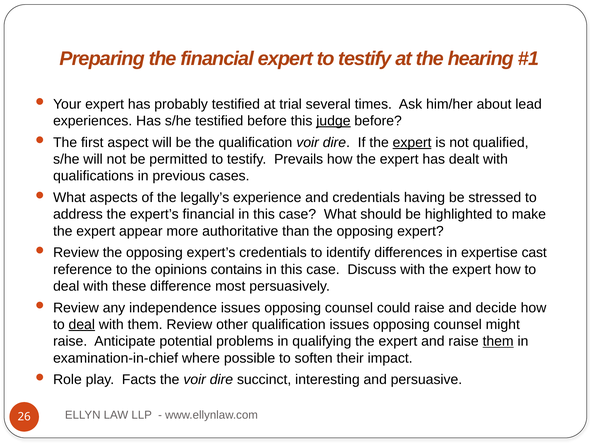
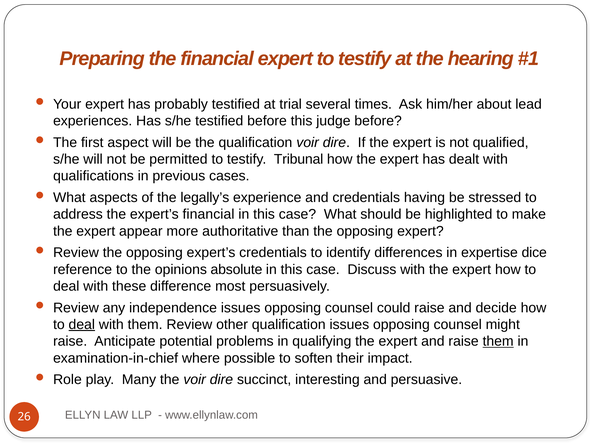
judge underline: present -> none
expert at (412, 142) underline: present -> none
Prevails: Prevails -> Tribunal
cast: cast -> dice
contains: contains -> absolute
Facts: Facts -> Many
